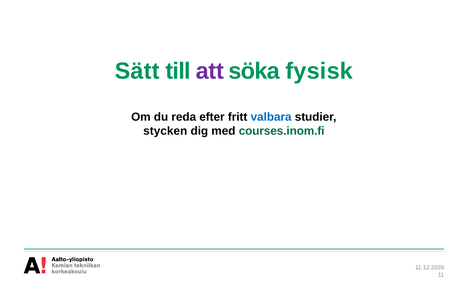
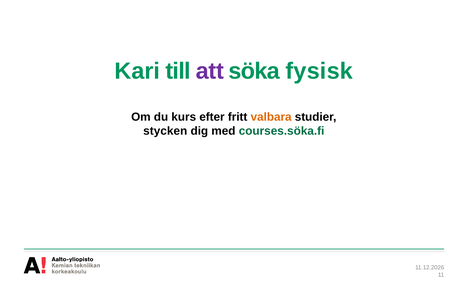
Sätt: Sätt -> Kari
reda: reda -> kurs
valbara colour: blue -> orange
courses.inom.fi: courses.inom.fi -> courses.söka.fi
